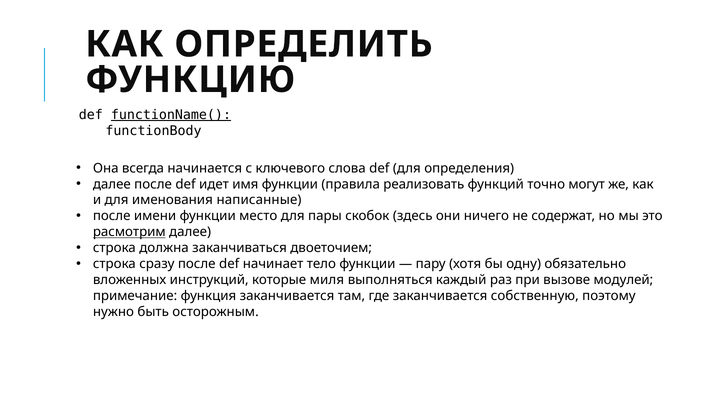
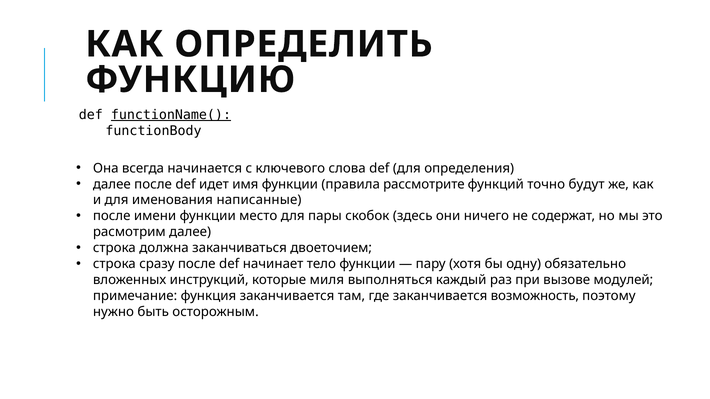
реализовать: реализовать -> рассмотрите
могут: могут -> будут
расмотрим underline: present -> none
собственную: собственную -> возможность
